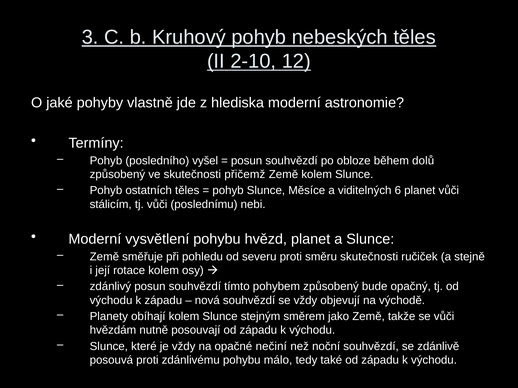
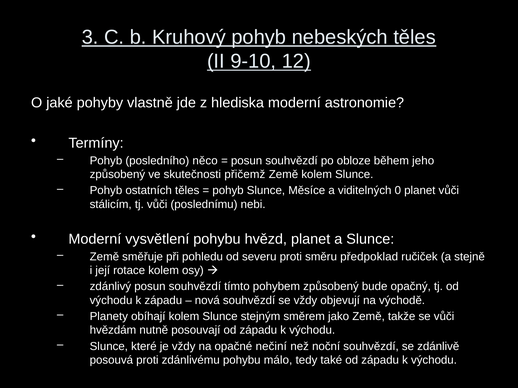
2-10: 2-10 -> 9-10
vyšel: vyšel -> něco
dolů: dolů -> jeho
6: 6 -> 0
směru skutečnosti: skutečnosti -> předpoklad
